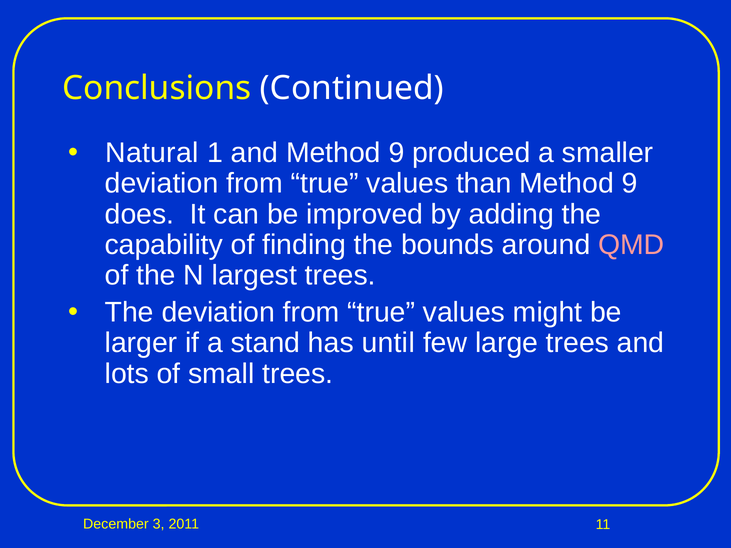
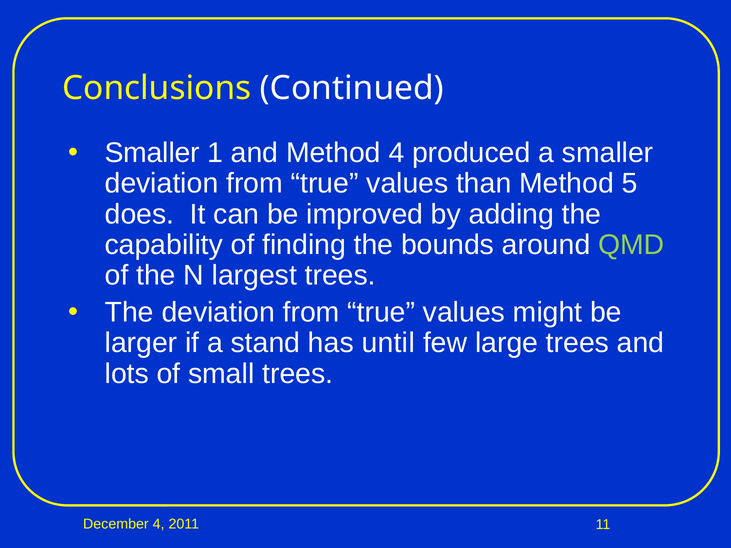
Natural at (152, 153): Natural -> Smaller
and Method 9: 9 -> 4
than Method 9: 9 -> 5
QMD colour: pink -> light green
December 3: 3 -> 4
